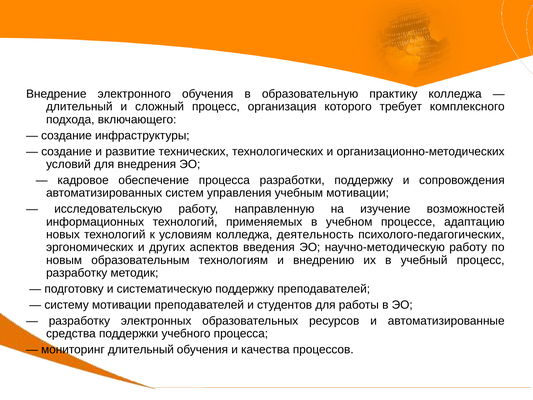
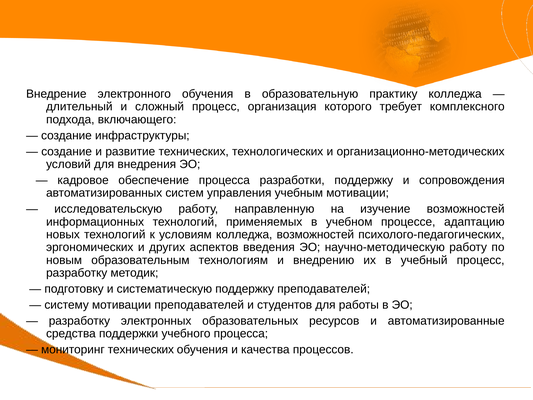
колледжа деятельность: деятельность -> возможностей
мониторинг длительный: длительный -> технических
